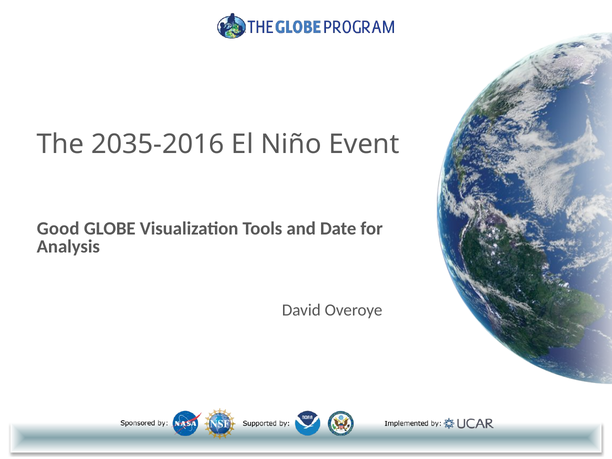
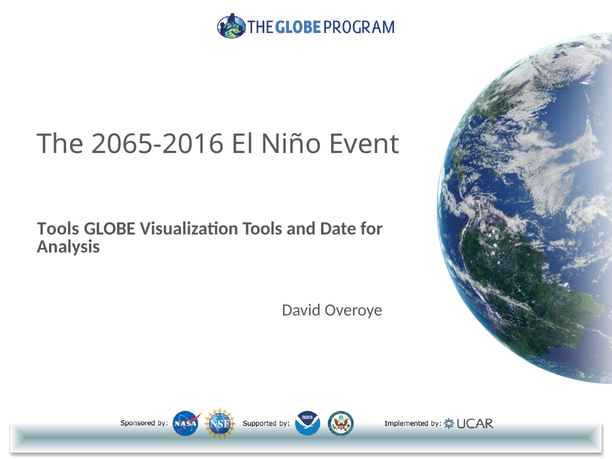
2035-2016: 2035-2016 -> 2065-2016
Good at (58, 229): Good -> Tools
